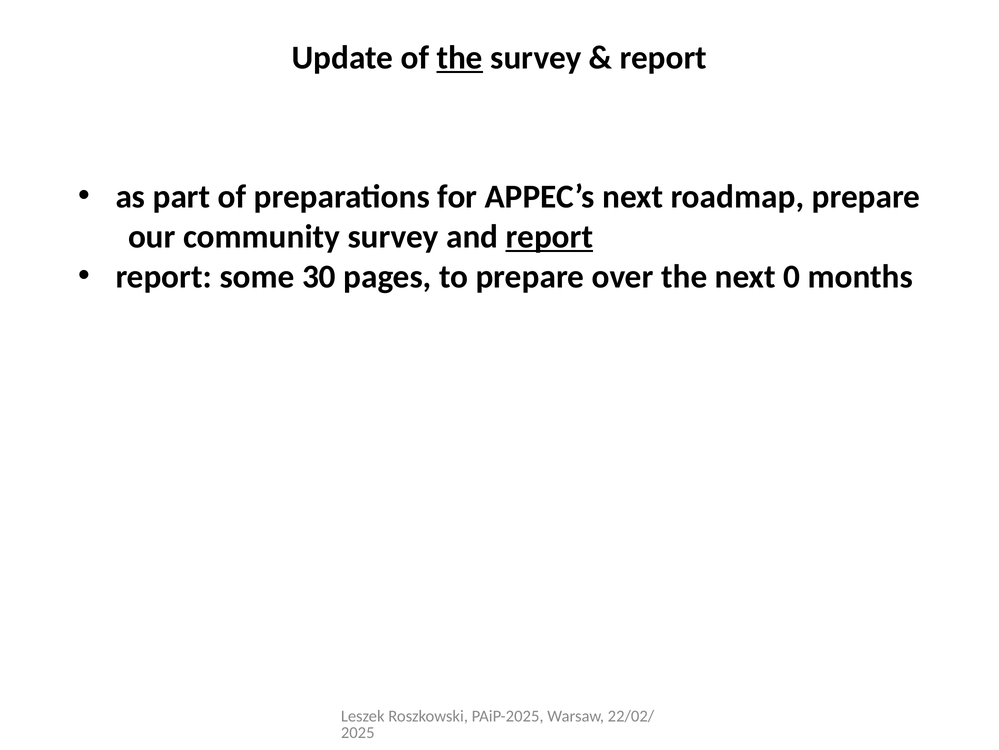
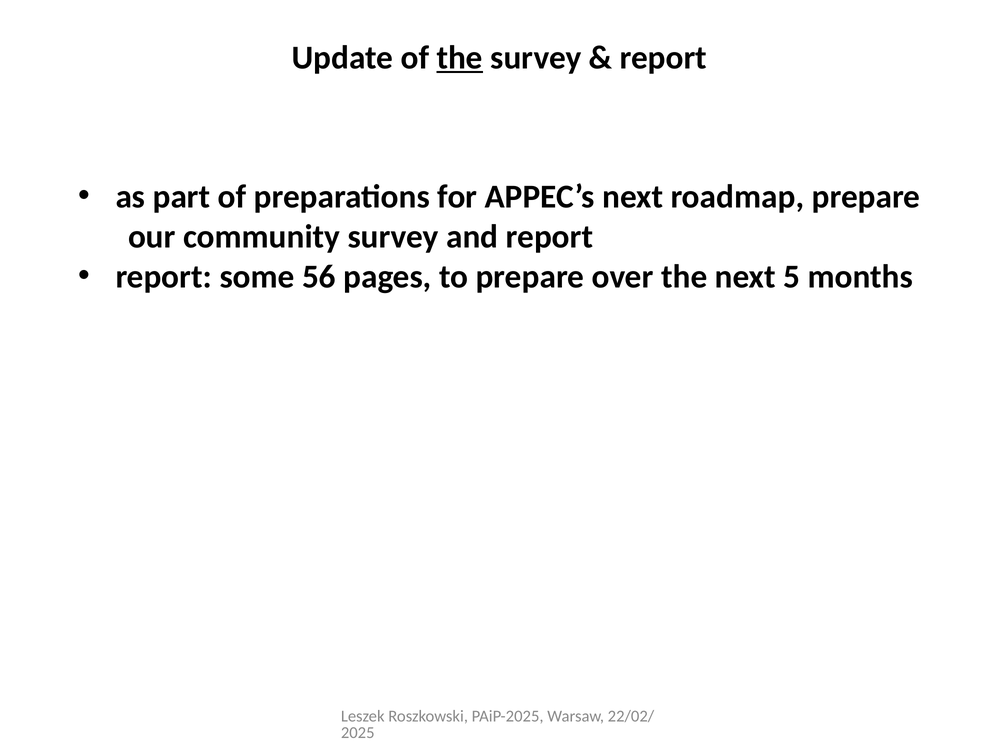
report at (549, 236) underline: present -> none
30: 30 -> 56
0: 0 -> 5
